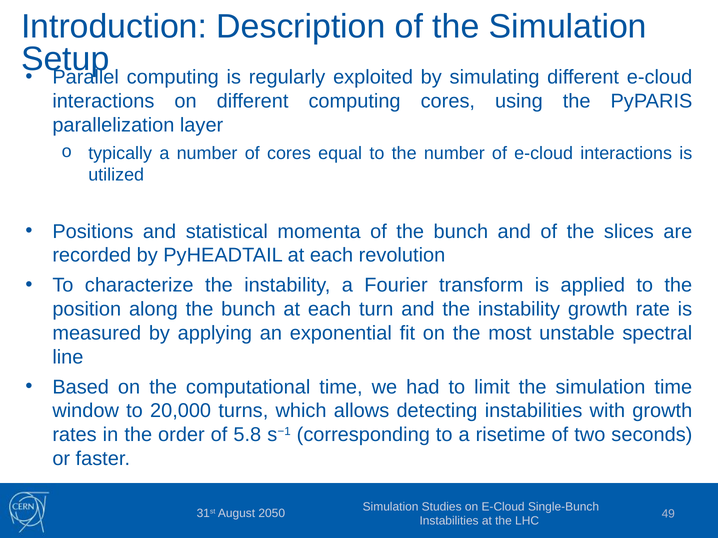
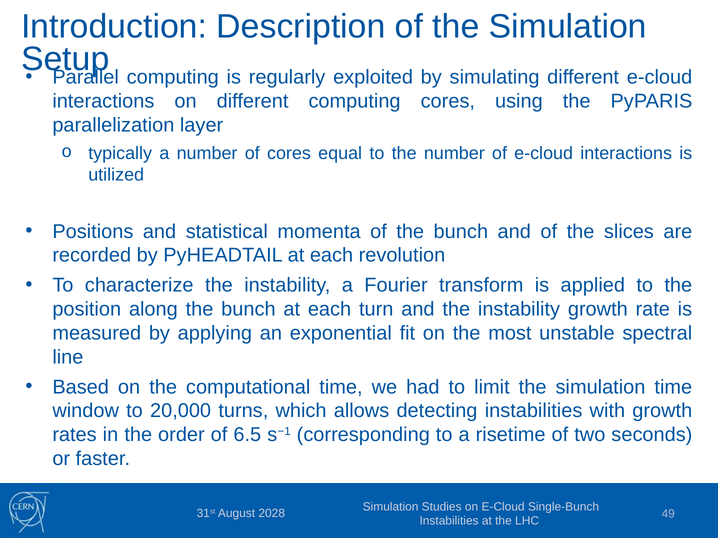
5.8: 5.8 -> 6.5
2050: 2050 -> 2028
